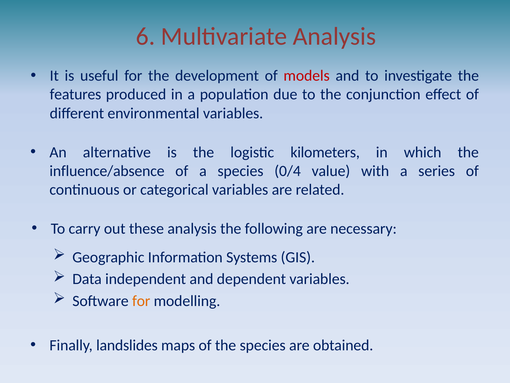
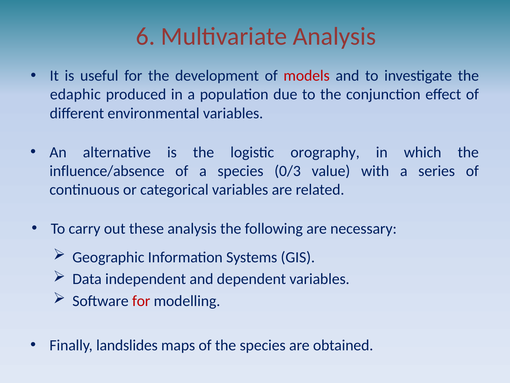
features: features -> edaphic
kilometers: kilometers -> orography
0/4: 0/4 -> 0/3
for at (141, 300) colour: orange -> red
